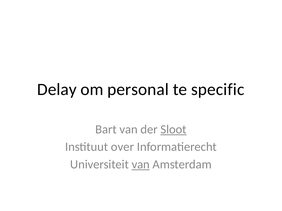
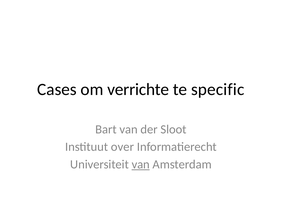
Delay: Delay -> Cases
personal: personal -> verrichte
Sloot underline: present -> none
